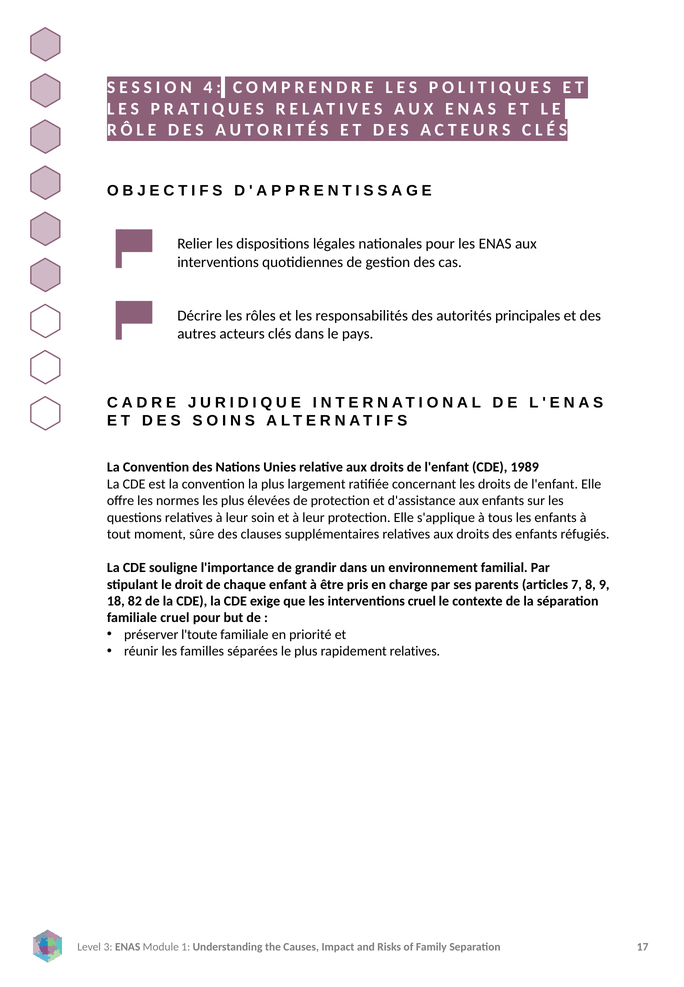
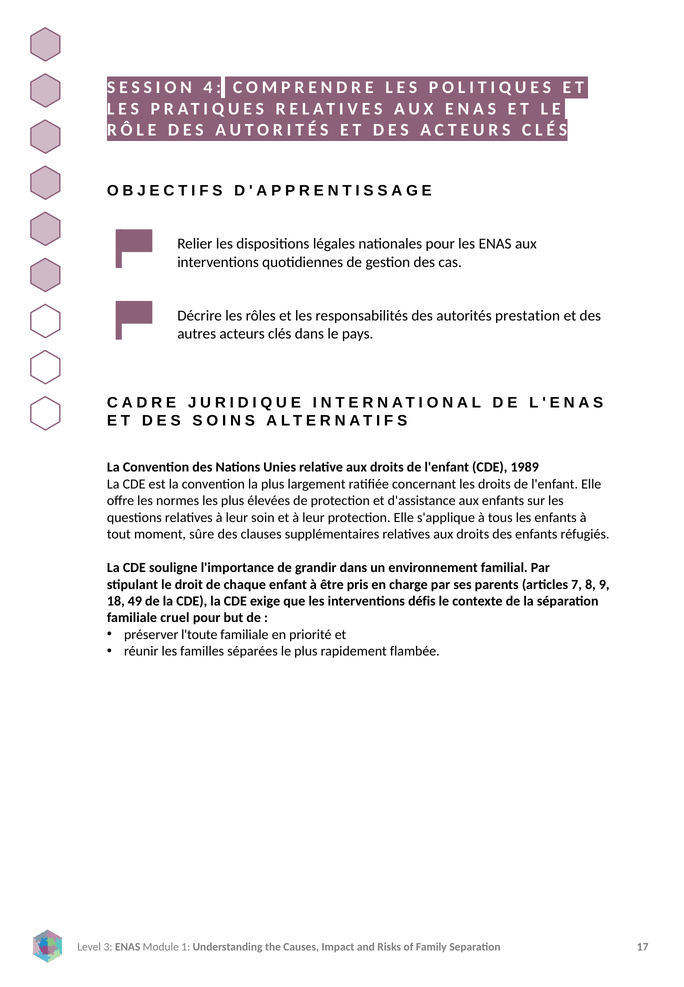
principales: principales -> prestation
82: 82 -> 49
interventions cruel: cruel -> défis
rapidement relatives: relatives -> flambée
